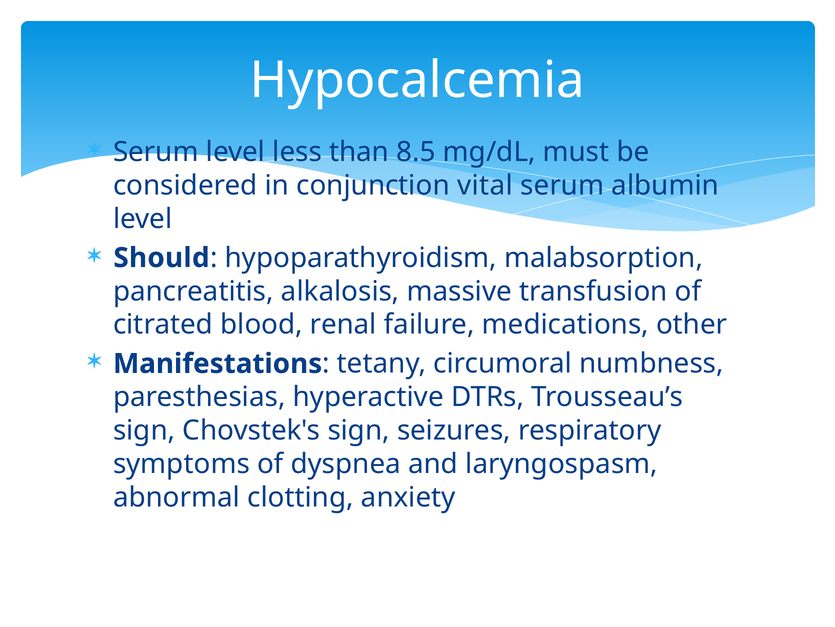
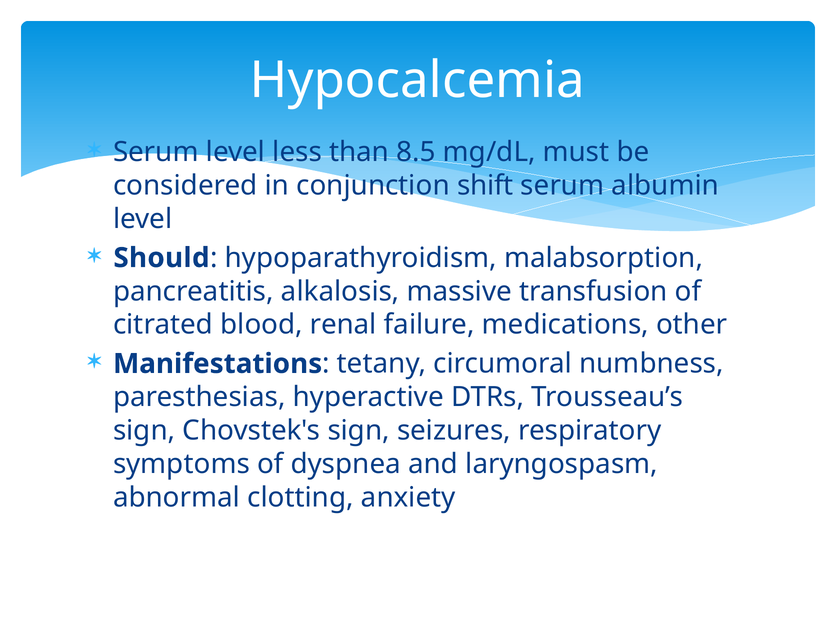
vital: vital -> shift
